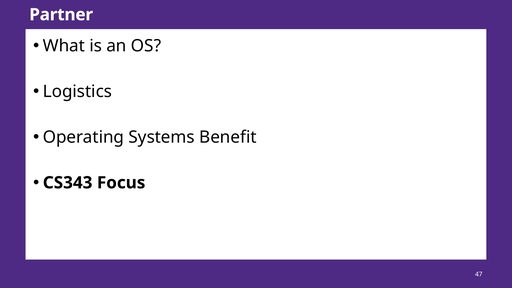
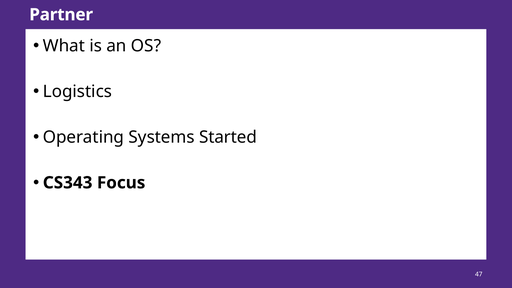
Benefit: Benefit -> Started
